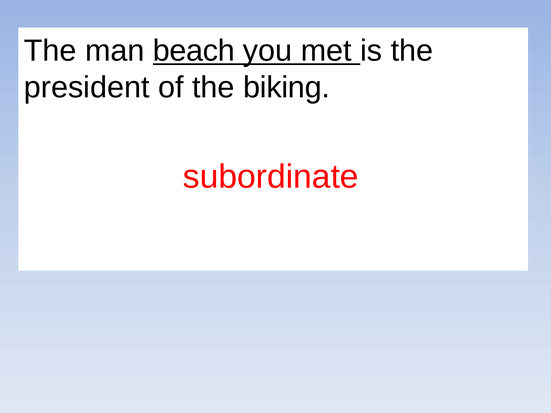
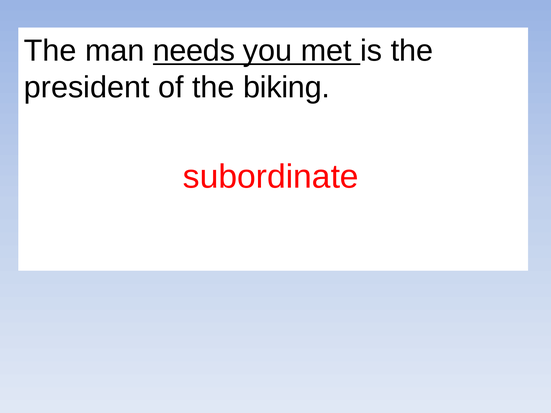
beach: beach -> needs
